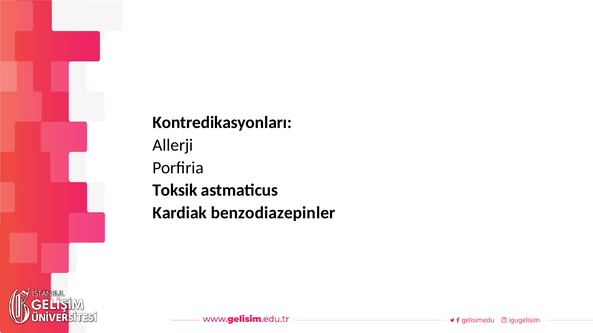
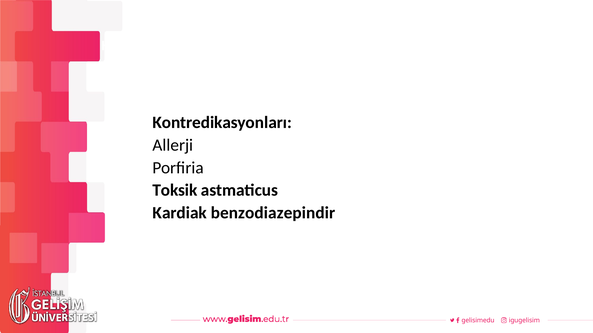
benzodiazepinler: benzodiazepinler -> benzodiazepindir
